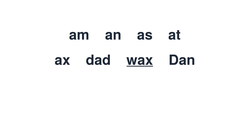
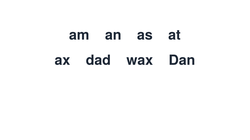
wax underline: present -> none
